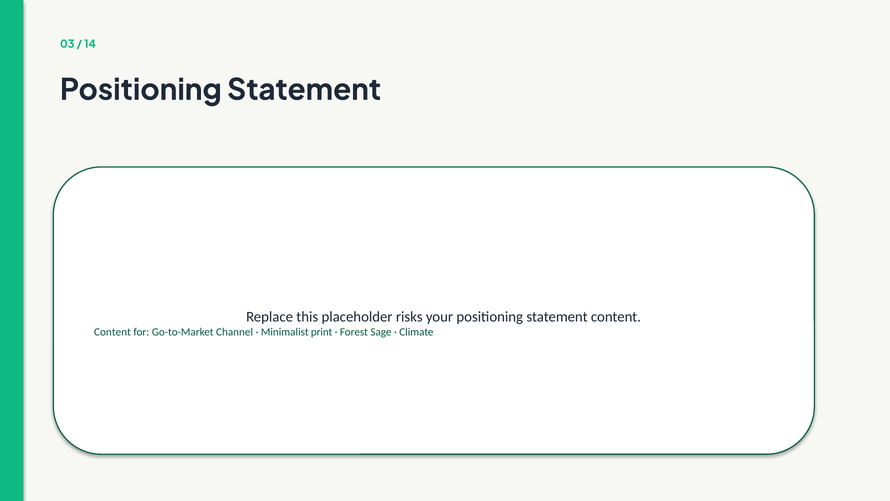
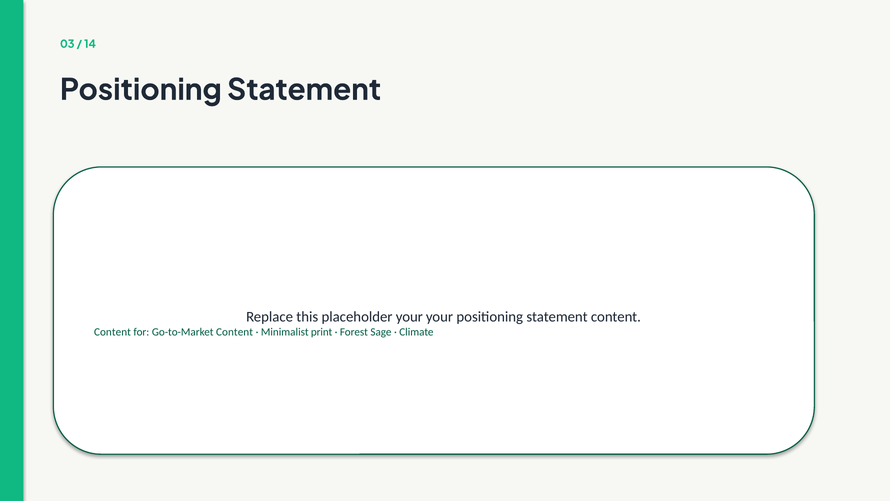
placeholder risks: risks -> your
Go-to-Market Channel: Channel -> Content
